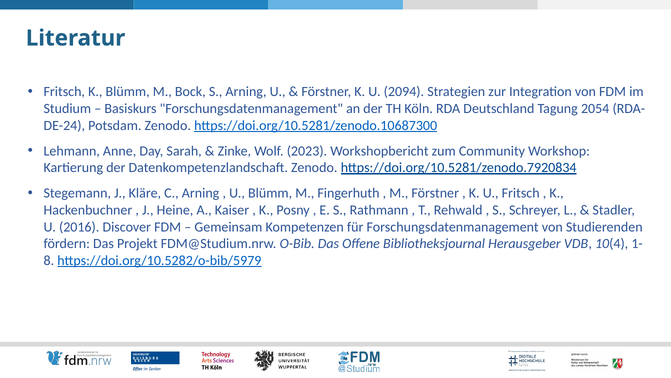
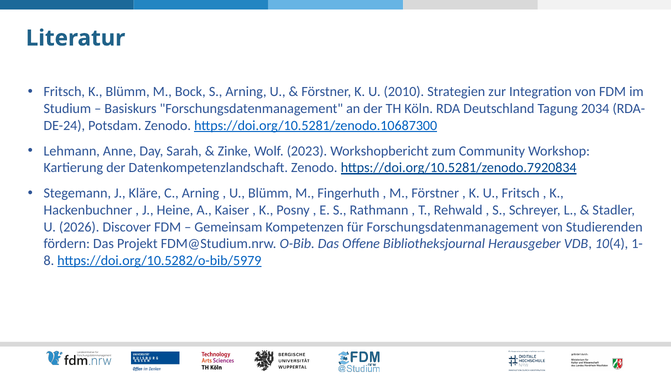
2094: 2094 -> 2010
2054: 2054 -> 2034
2016: 2016 -> 2026
